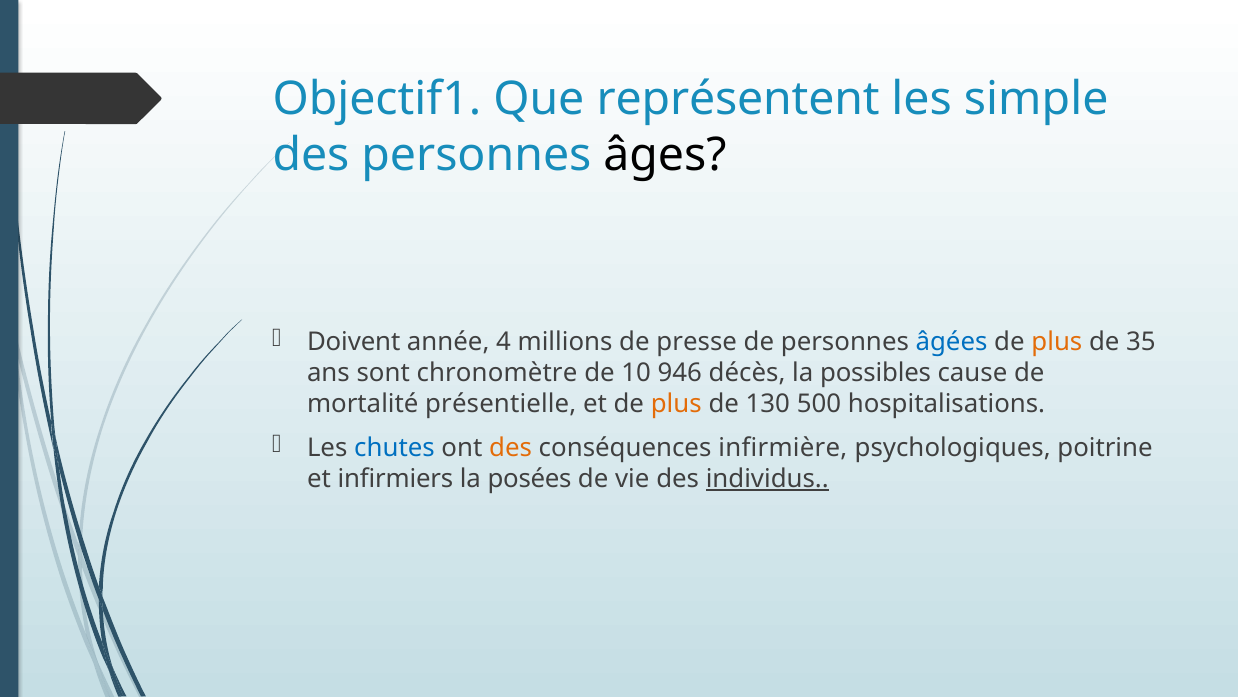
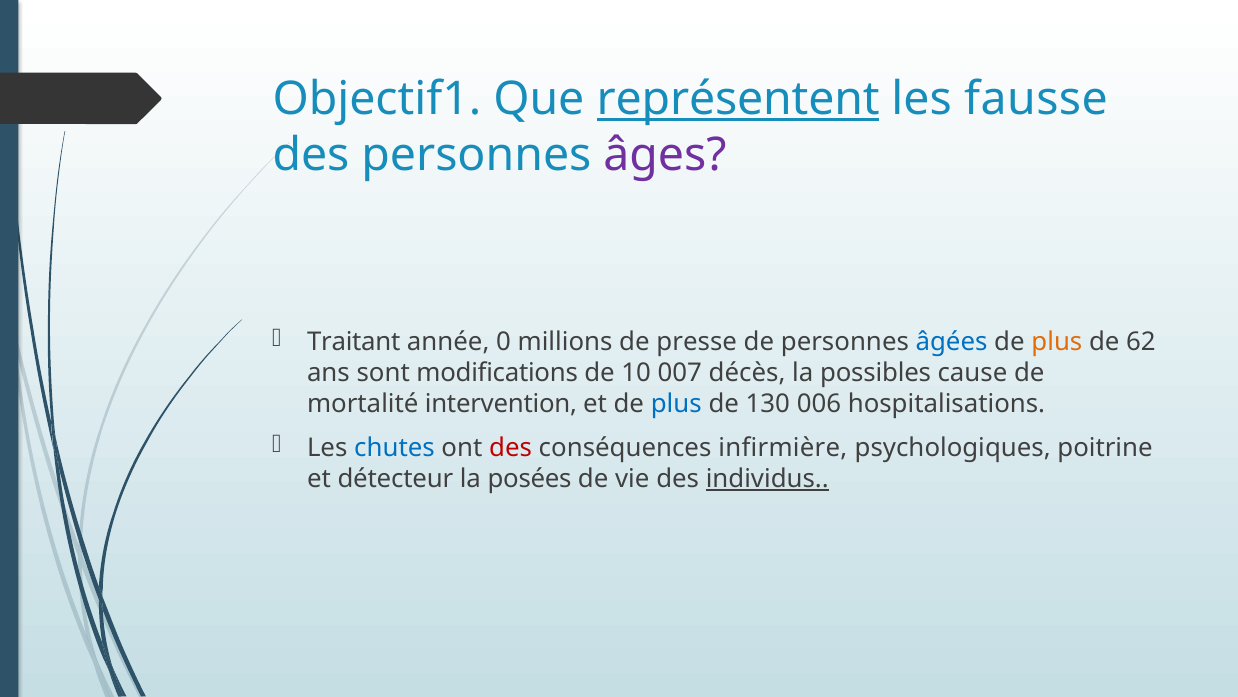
représentent underline: none -> present
simple: simple -> fausse
âges colour: black -> purple
Doivent: Doivent -> Traitant
4: 4 -> 0
35: 35 -> 62
chronomètre: chronomètre -> modifications
946: 946 -> 007
présentielle: présentielle -> intervention
plus at (676, 404) colour: orange -> blue
500: 500 -> 006
des at (511, 448) colour: orange -> red
infirmiers: infirmiers -> détecteur
